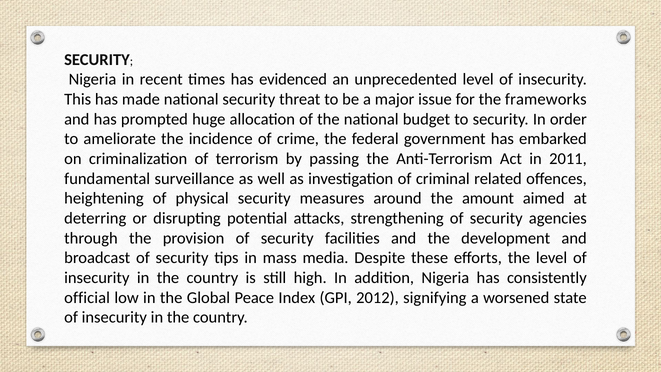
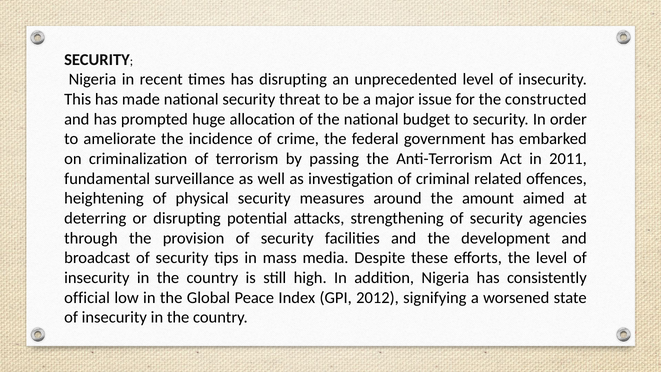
has evidenced: evidenced -> disrupting
frameworks: frameworks -> constructed
